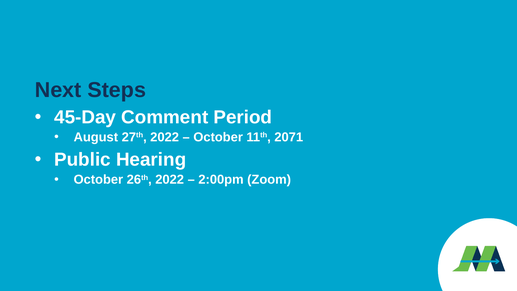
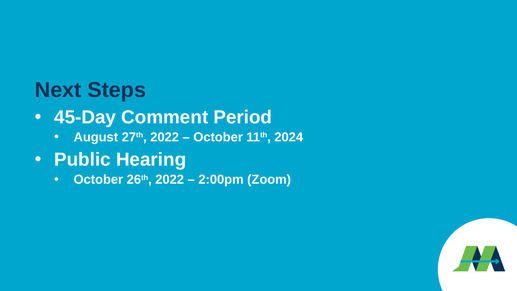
2071: 2071 -> 2024
